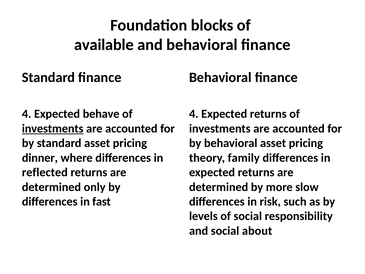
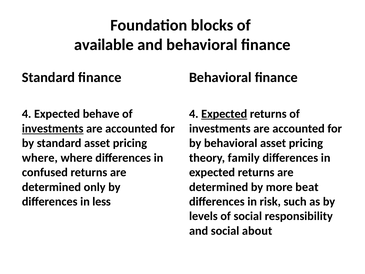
Expected at (224, 114) underline: none -> present
dinner at (40, 158): dinner -> where
reflected: reflected -> confused
slow: slow -> beat
fast: fast -> less
